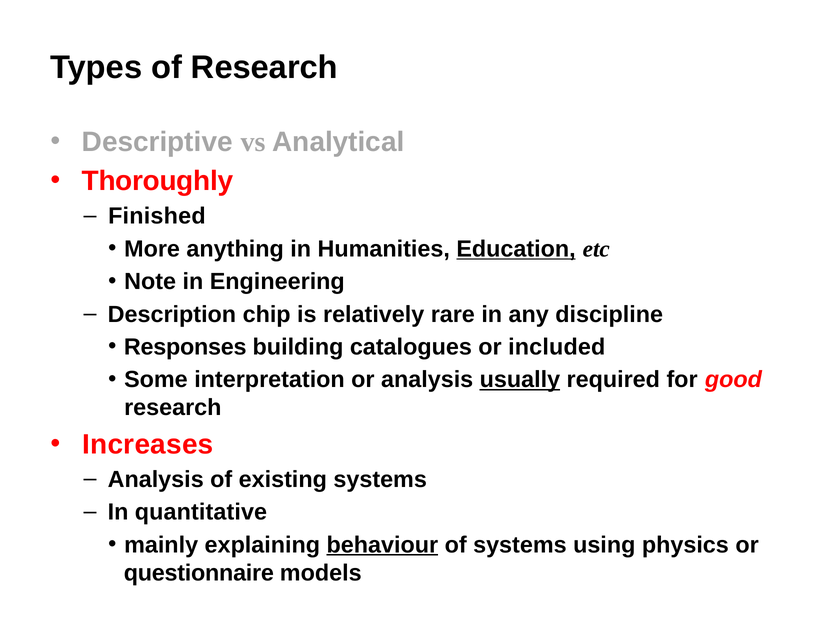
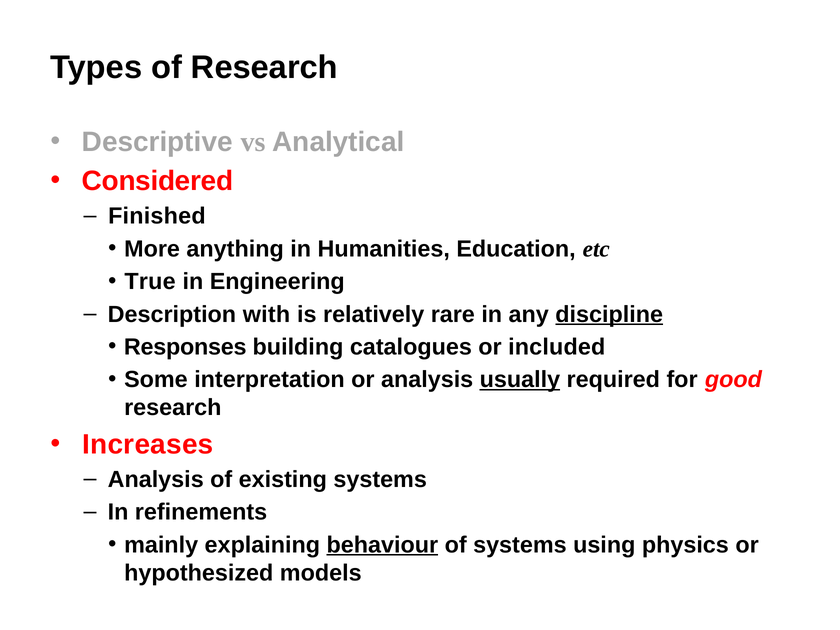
Thoroughly: Thoroughly -> Considered
Education underline: present -> none
Note: Note -> True
chip: chip -> with
discipline underline: none -> present
quantitative: quantitative -> refinements
questionnaire: questionnaire -> hypothesized
